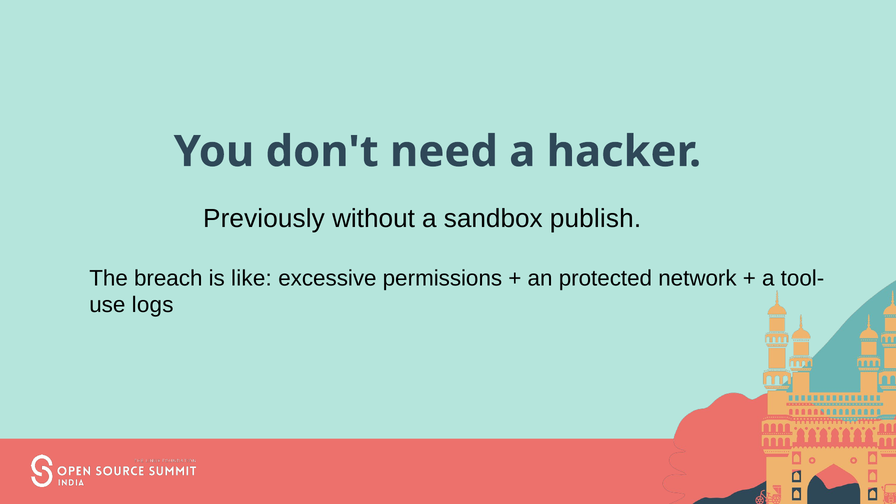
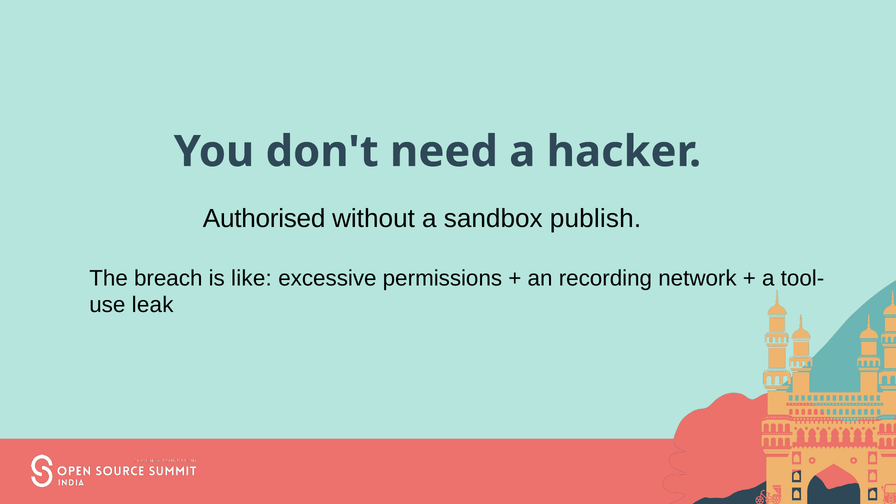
Previously: Previously -> Authorised
protected: protected -> recording
logs: logs -> leak
